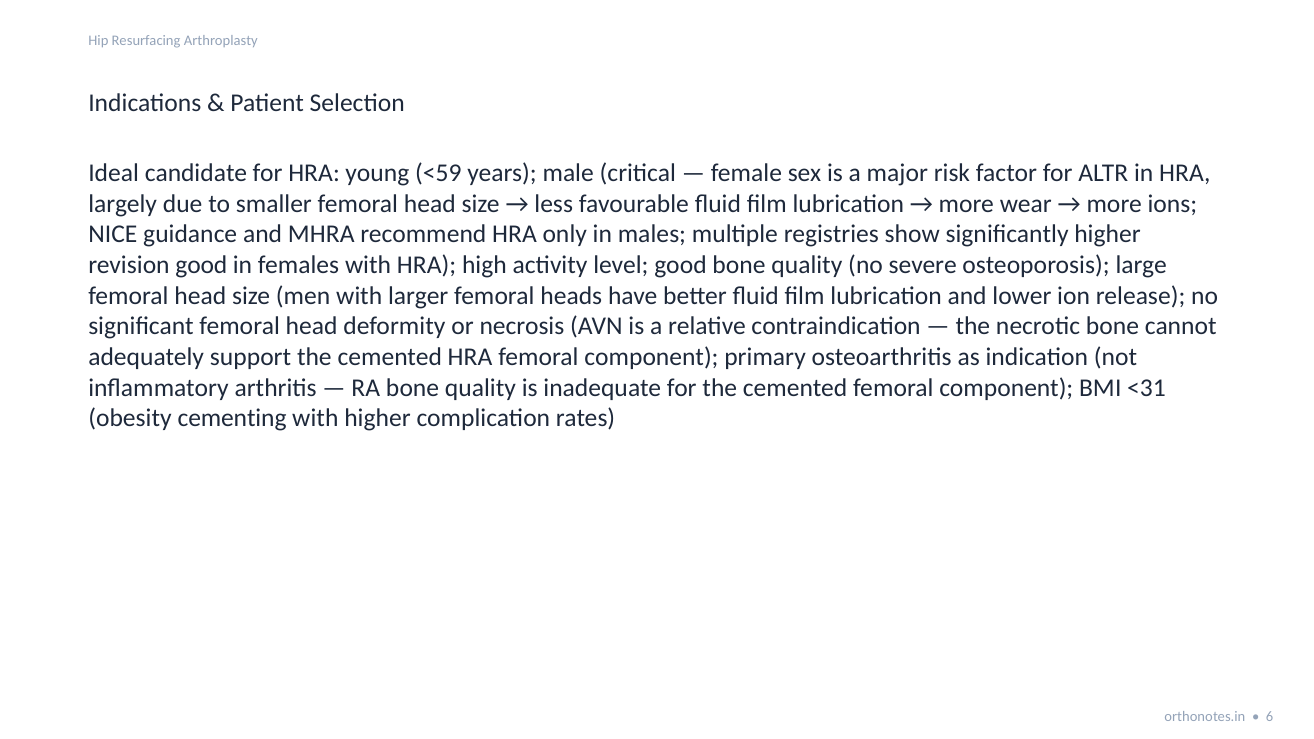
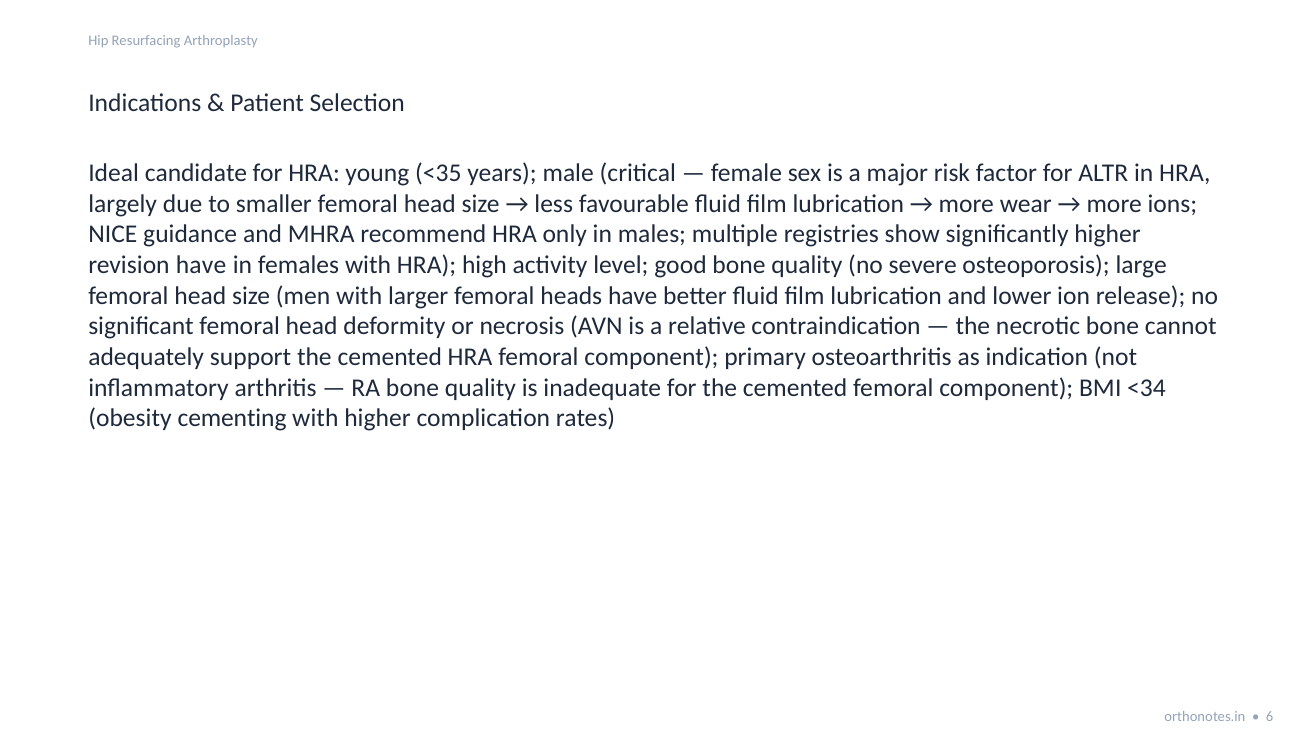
<59: <59 -> <35
revision good: good -> have
<31: <31 -> <34
